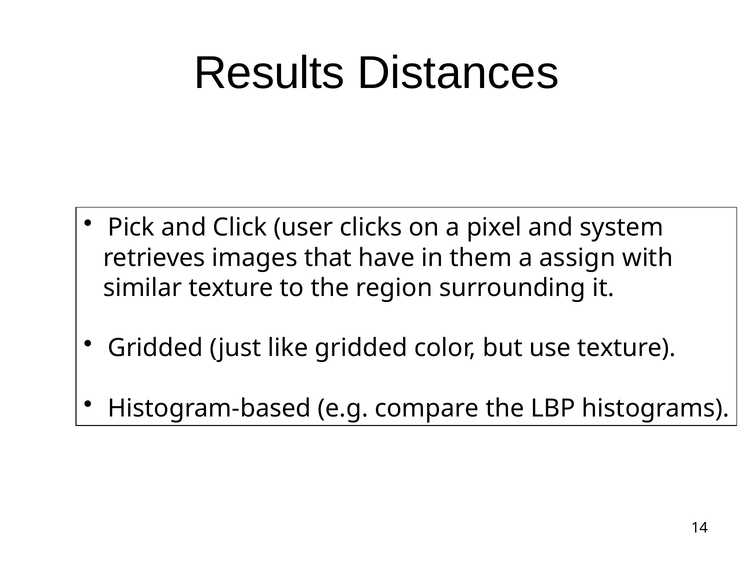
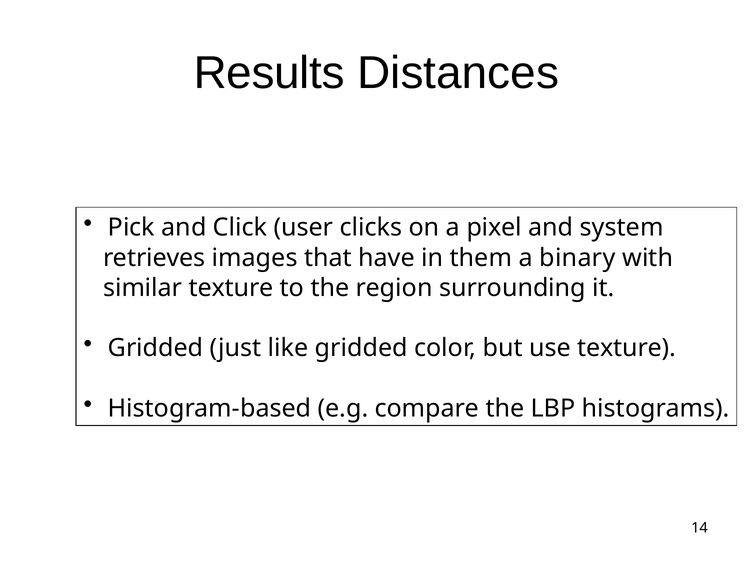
assign: assign -> binary
